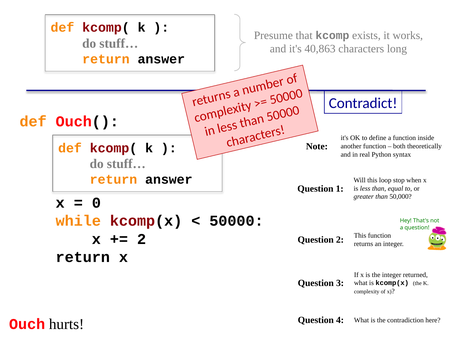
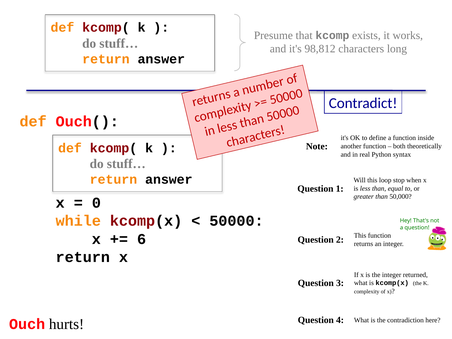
40,863: 40,863 -> 98,812
2 at (142, 239): 2 -> 6
